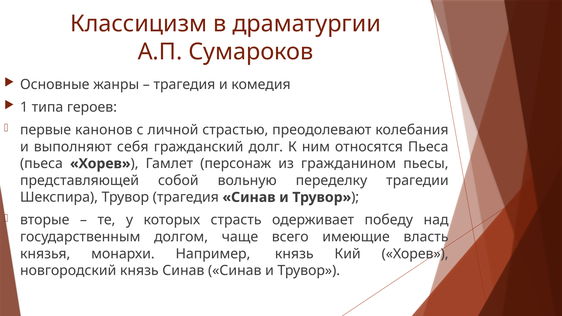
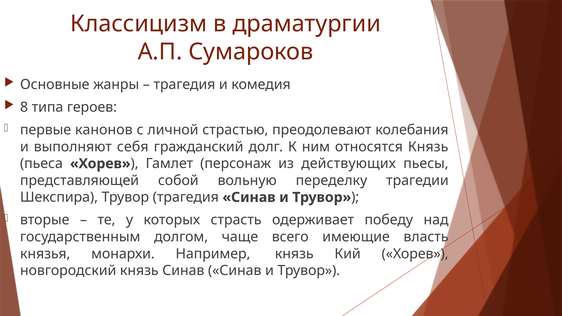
1: 1 -> 8
относятся Пьеса: Пьеса -> Князь
гражданином: гражданином -> действующих
